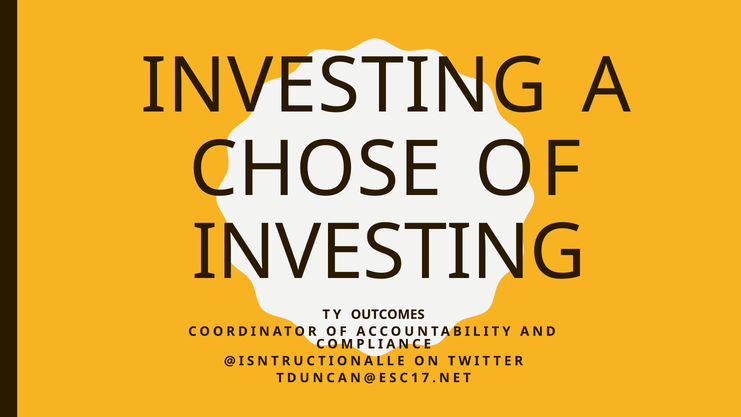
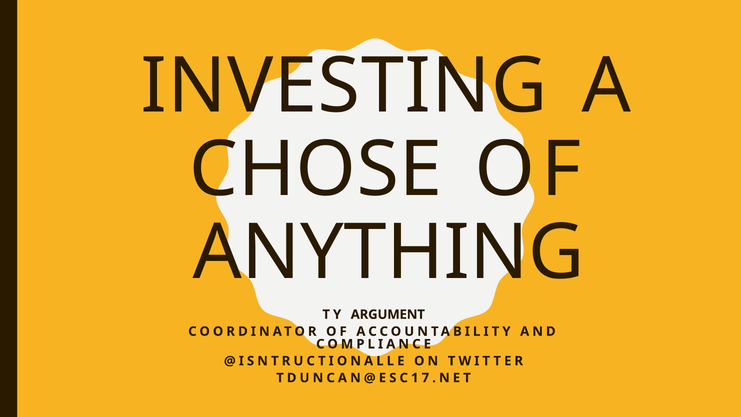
INVESTING at (389, 253): INVESTING -> ANYTHING
OUTCOMES: OUTCOMES -> ARGUMENT
